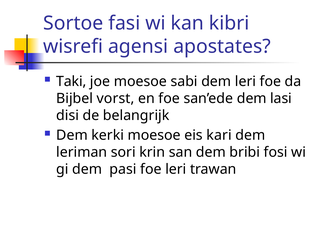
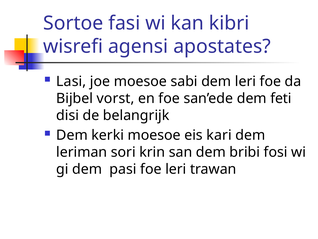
Taki: Taki -> Lasi
lasi: lasi -> feti
